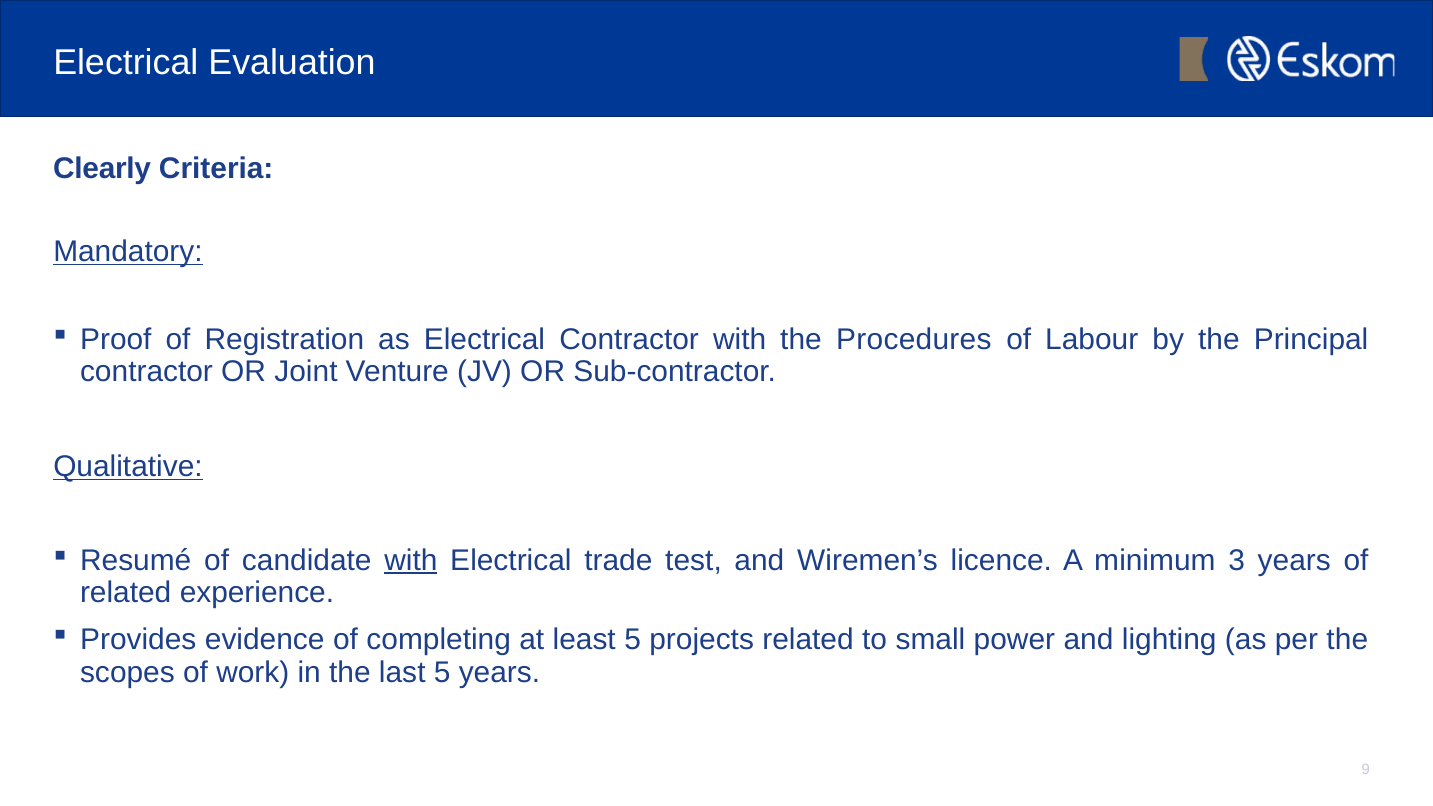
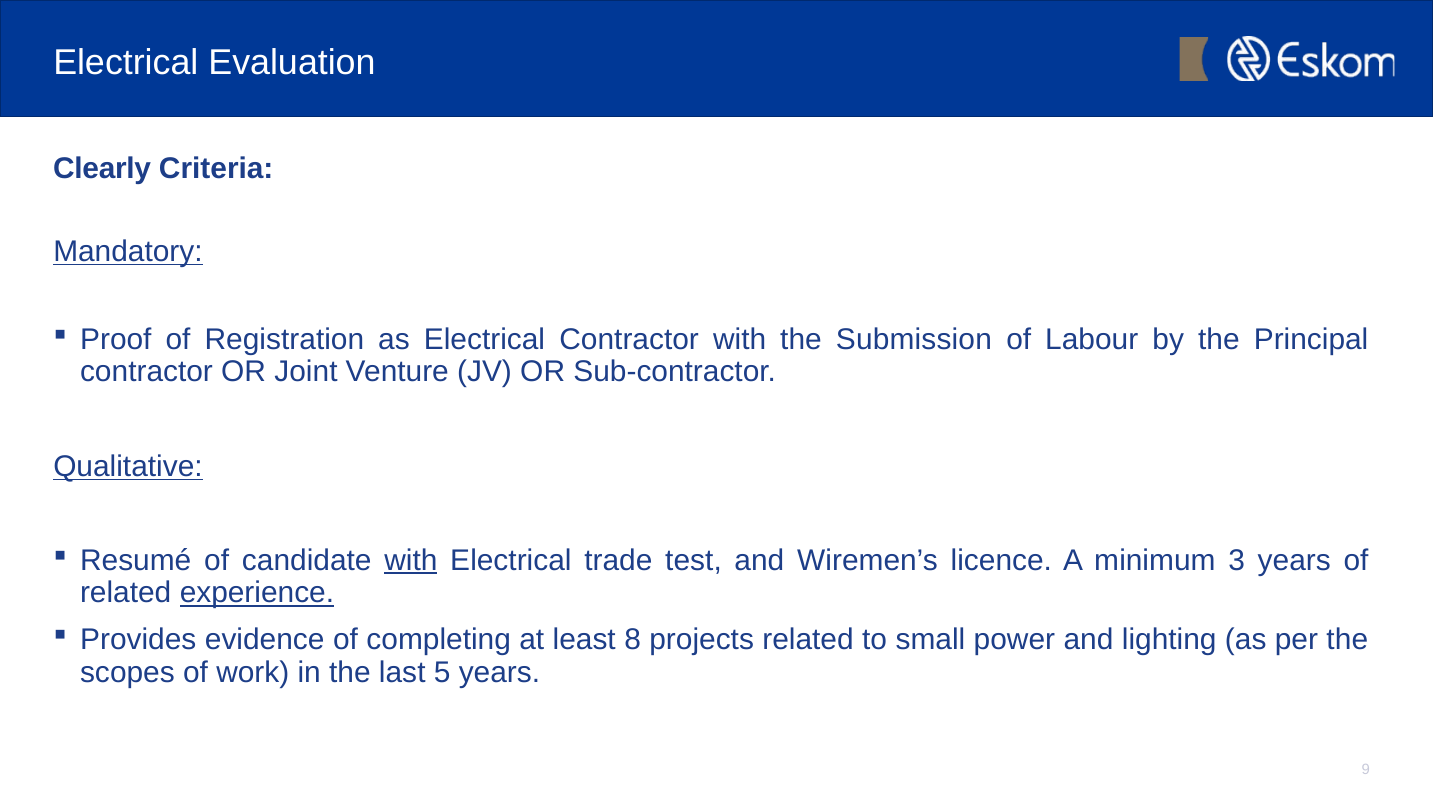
Procedures: Procedures -> Submission
experience underline: none -> present
least 5: 5 -> 8
